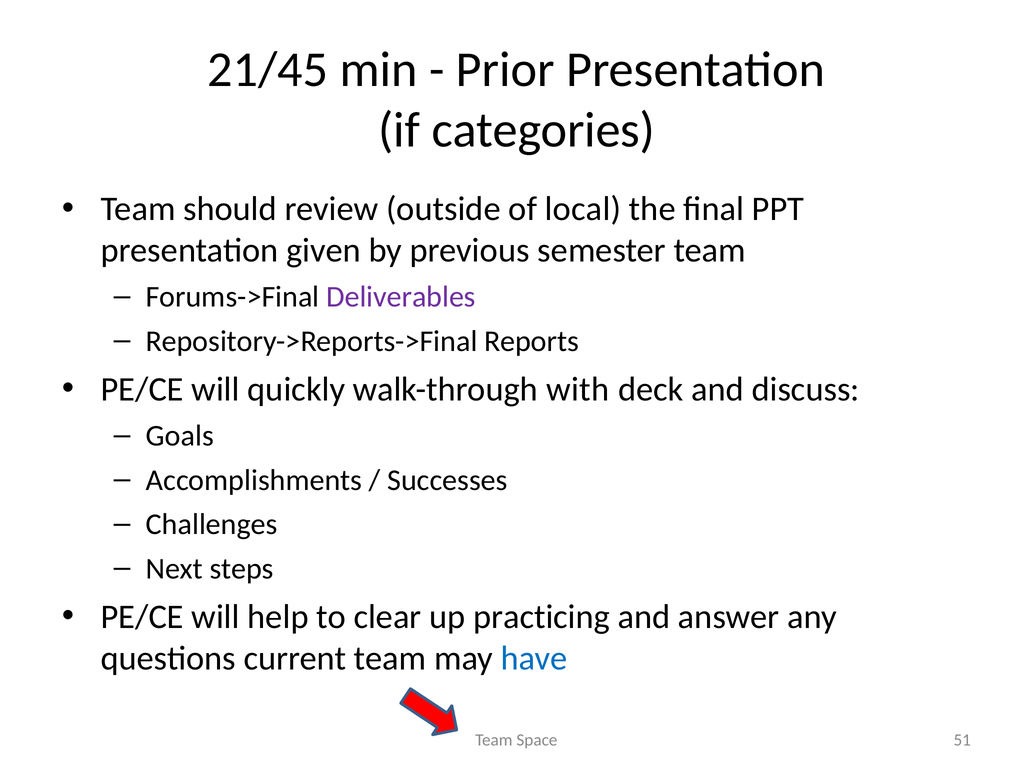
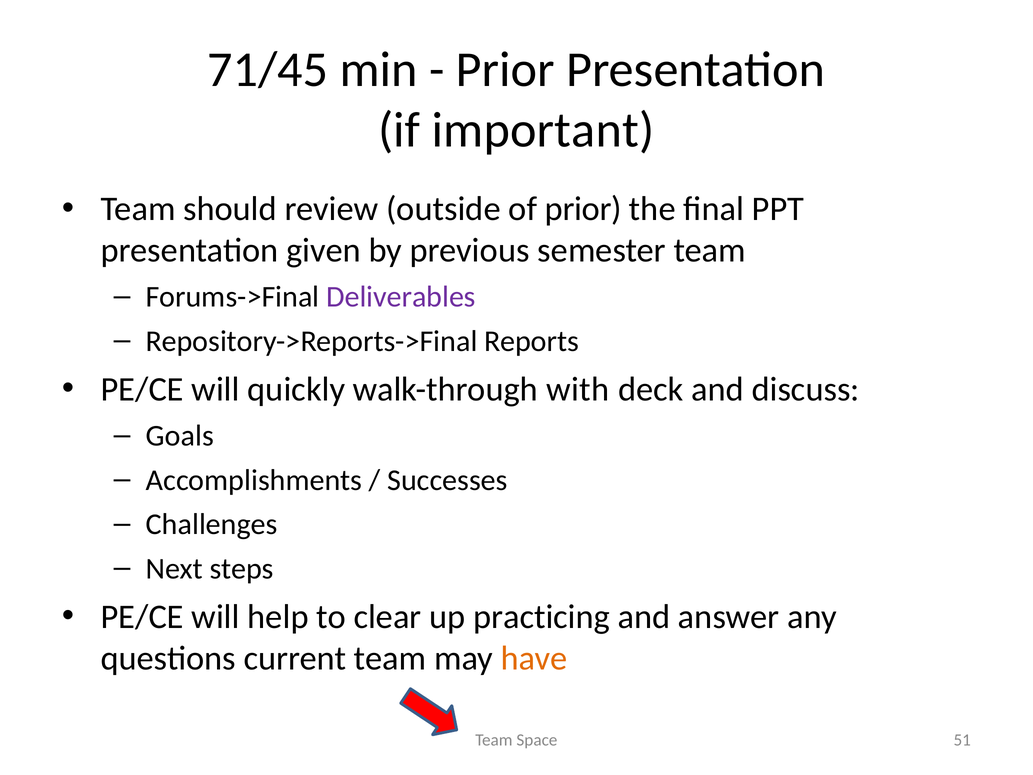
21/45: 21/45 -> 71/45
categories: categories -> important
of local: local -> prior
have colour: blue -> orange
